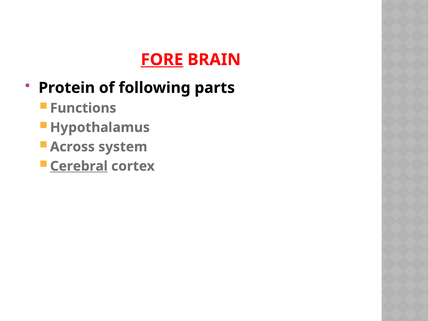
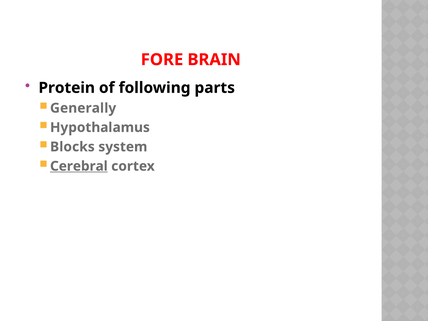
FORE underline: present -> none
Functions: Functions -> Generally
Across: Across -> Blocks
